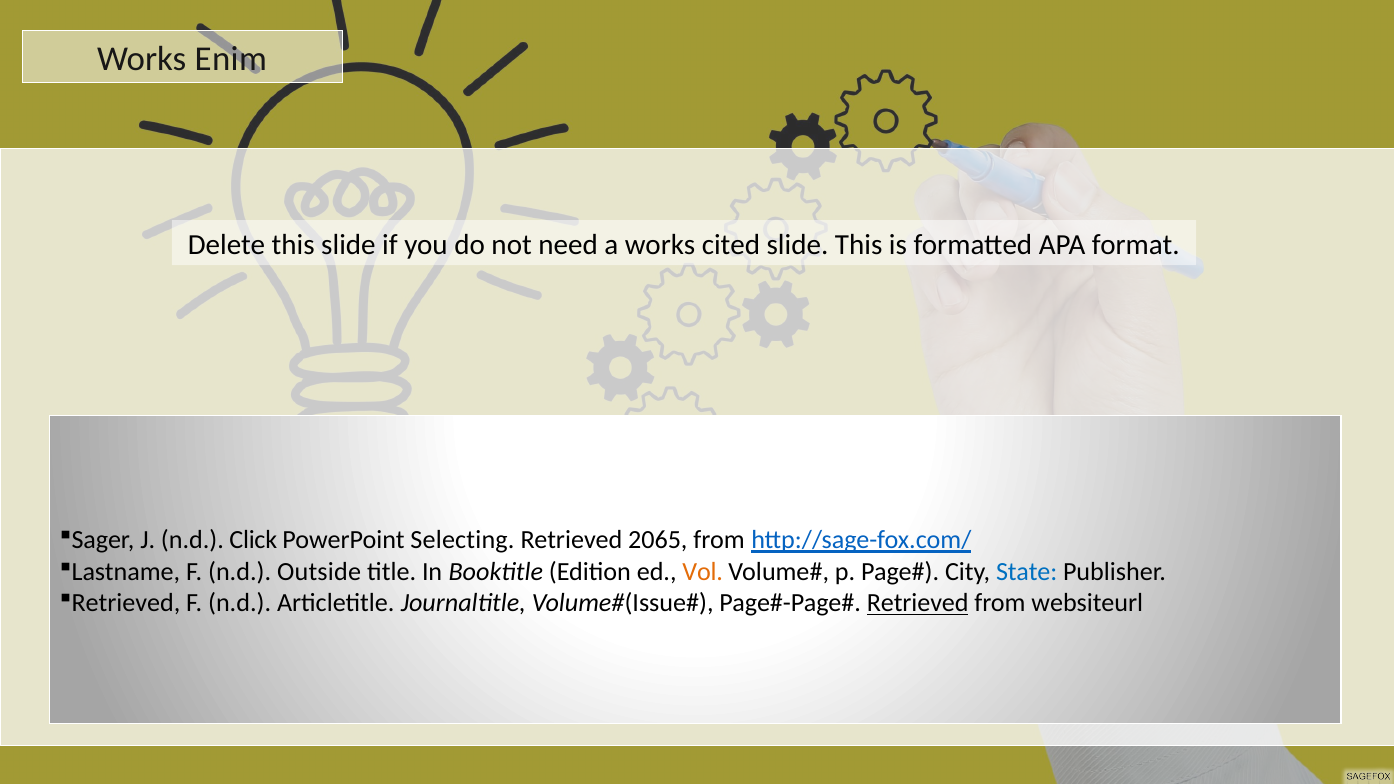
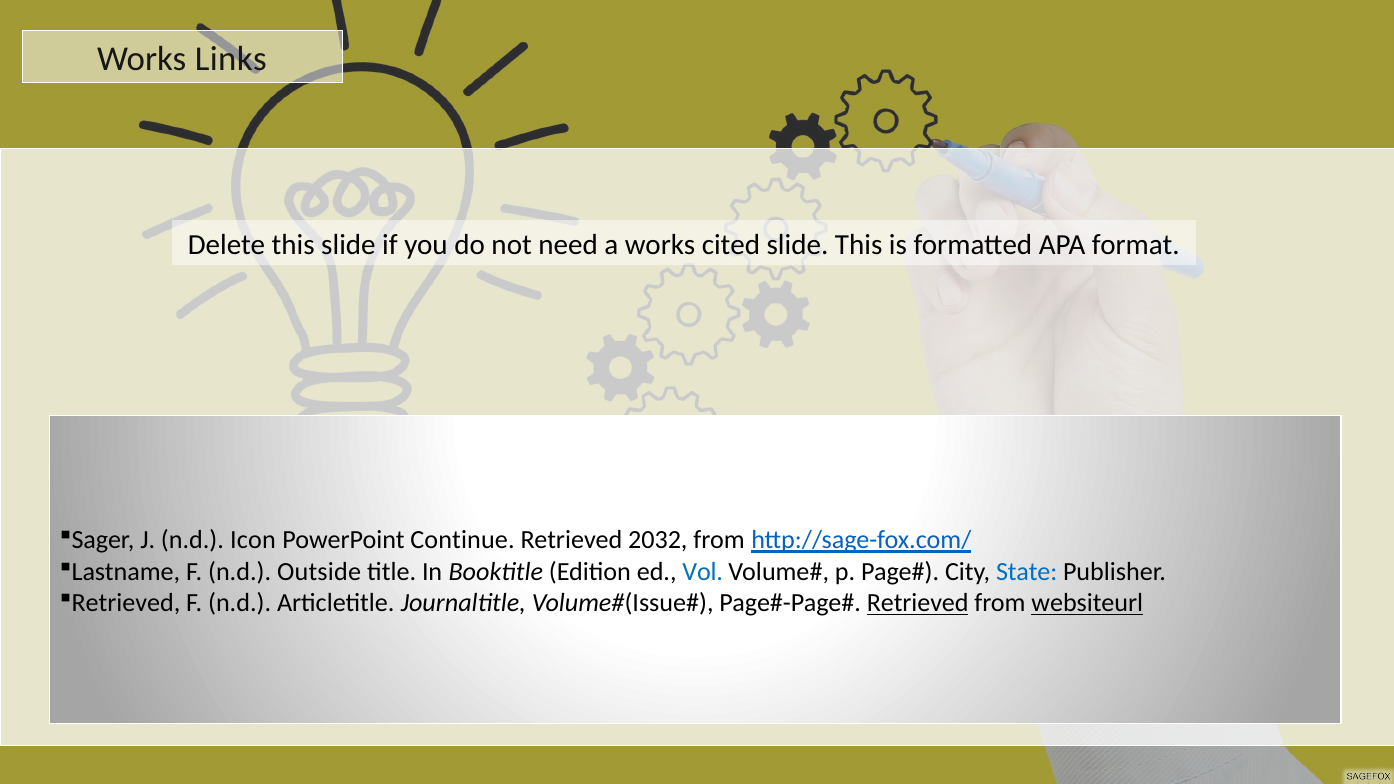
Enim: Enim -> Links
Click: Click -> Icon
Selecting: Selecting -> Continue
2065: 2065 -> 2032
Vol colour: orange -> blue
websiteurl underline: none -> present
